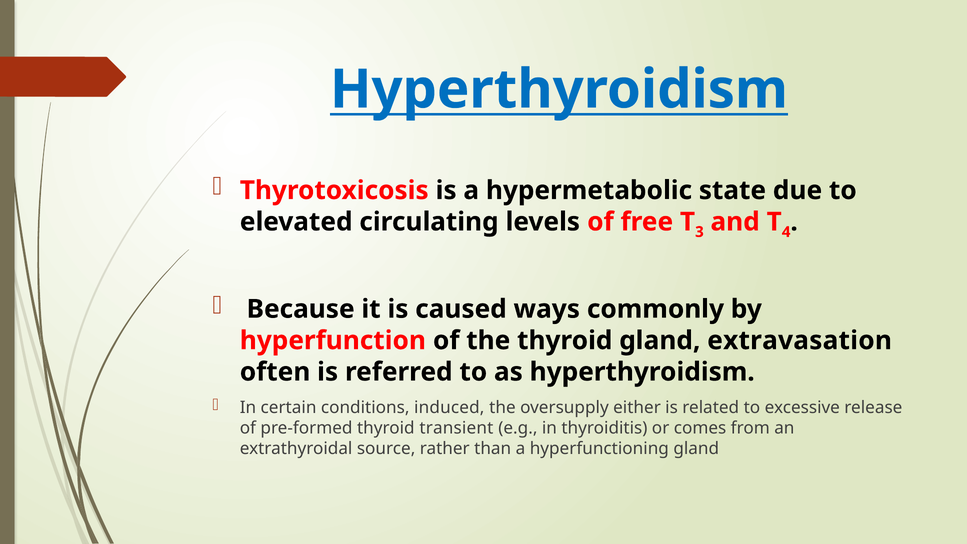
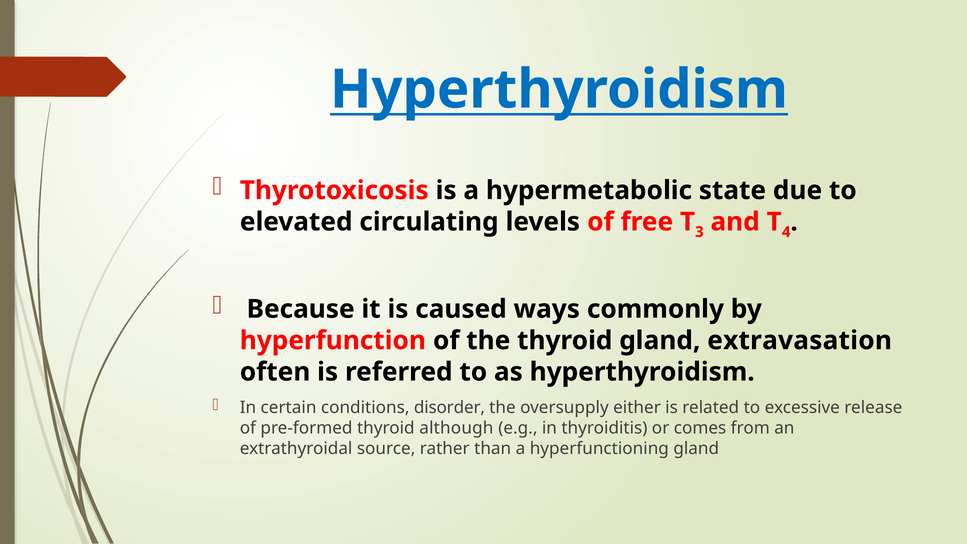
induced: induced -> disorder
transient: transient -> although
